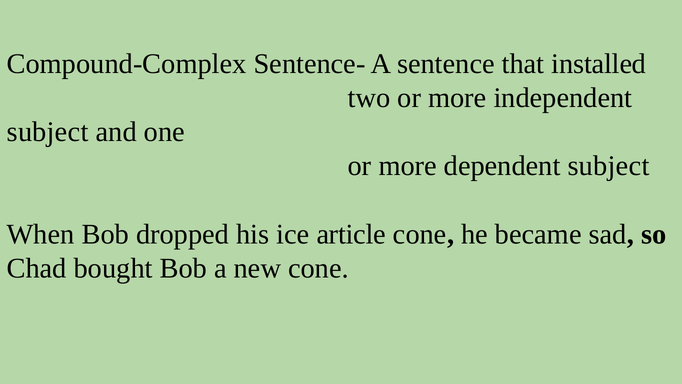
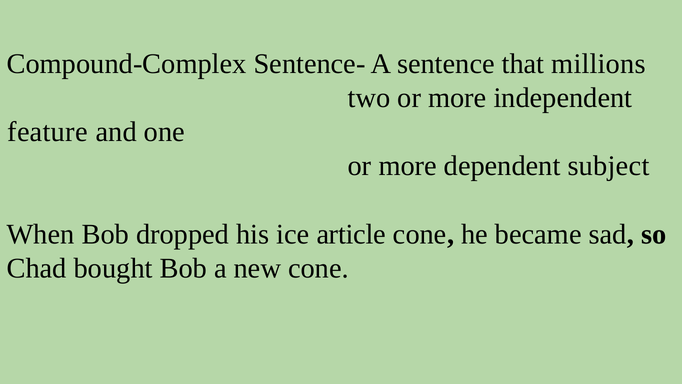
installed: installed -> millions
subject at (48, 132): subject -> feature
